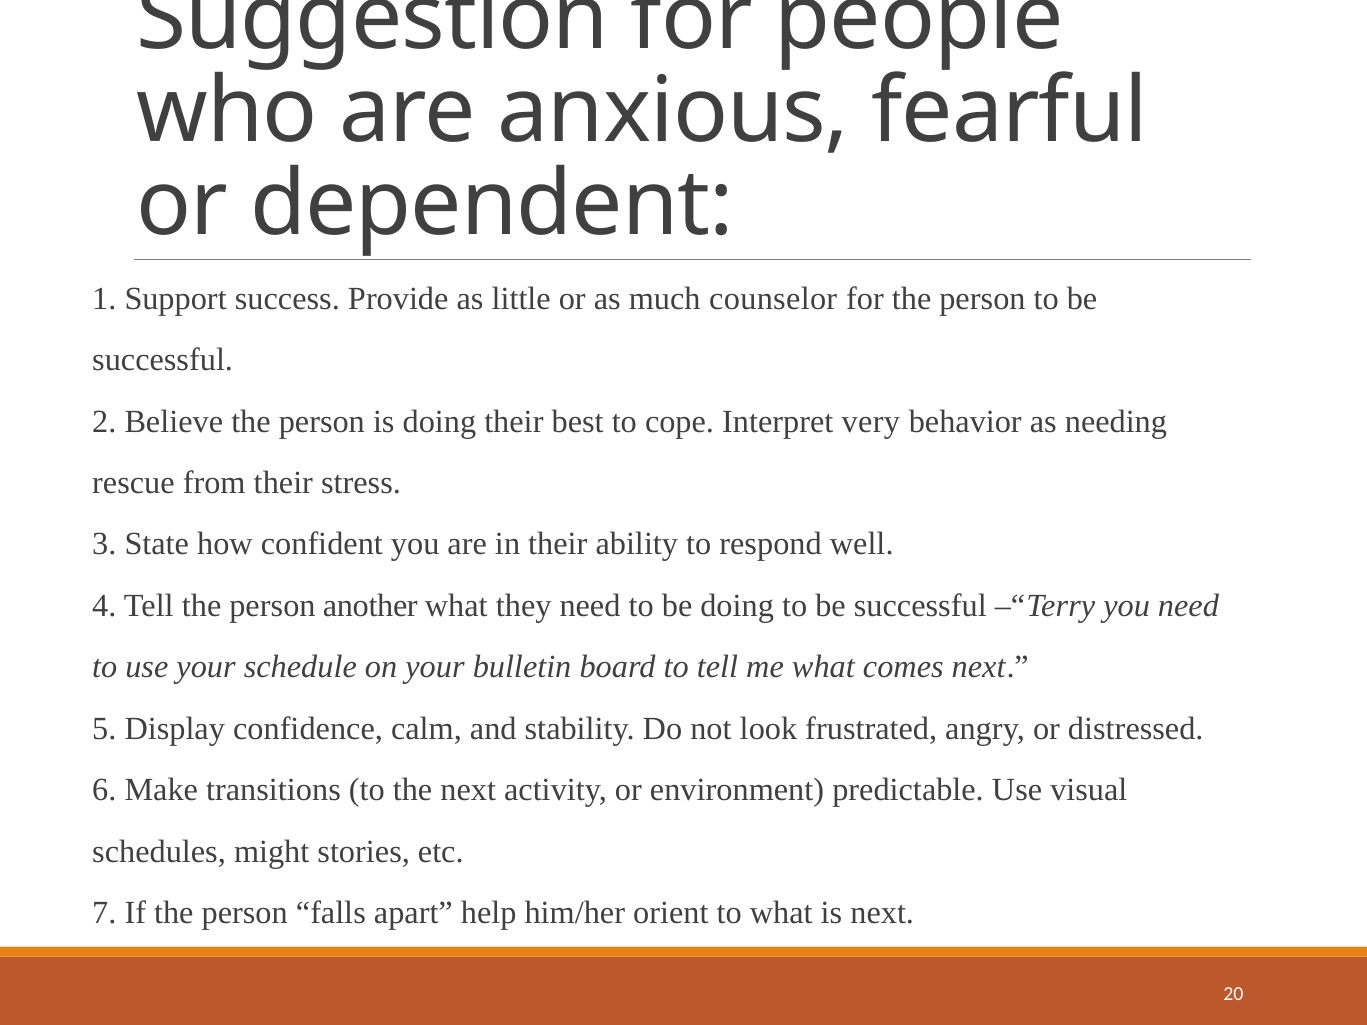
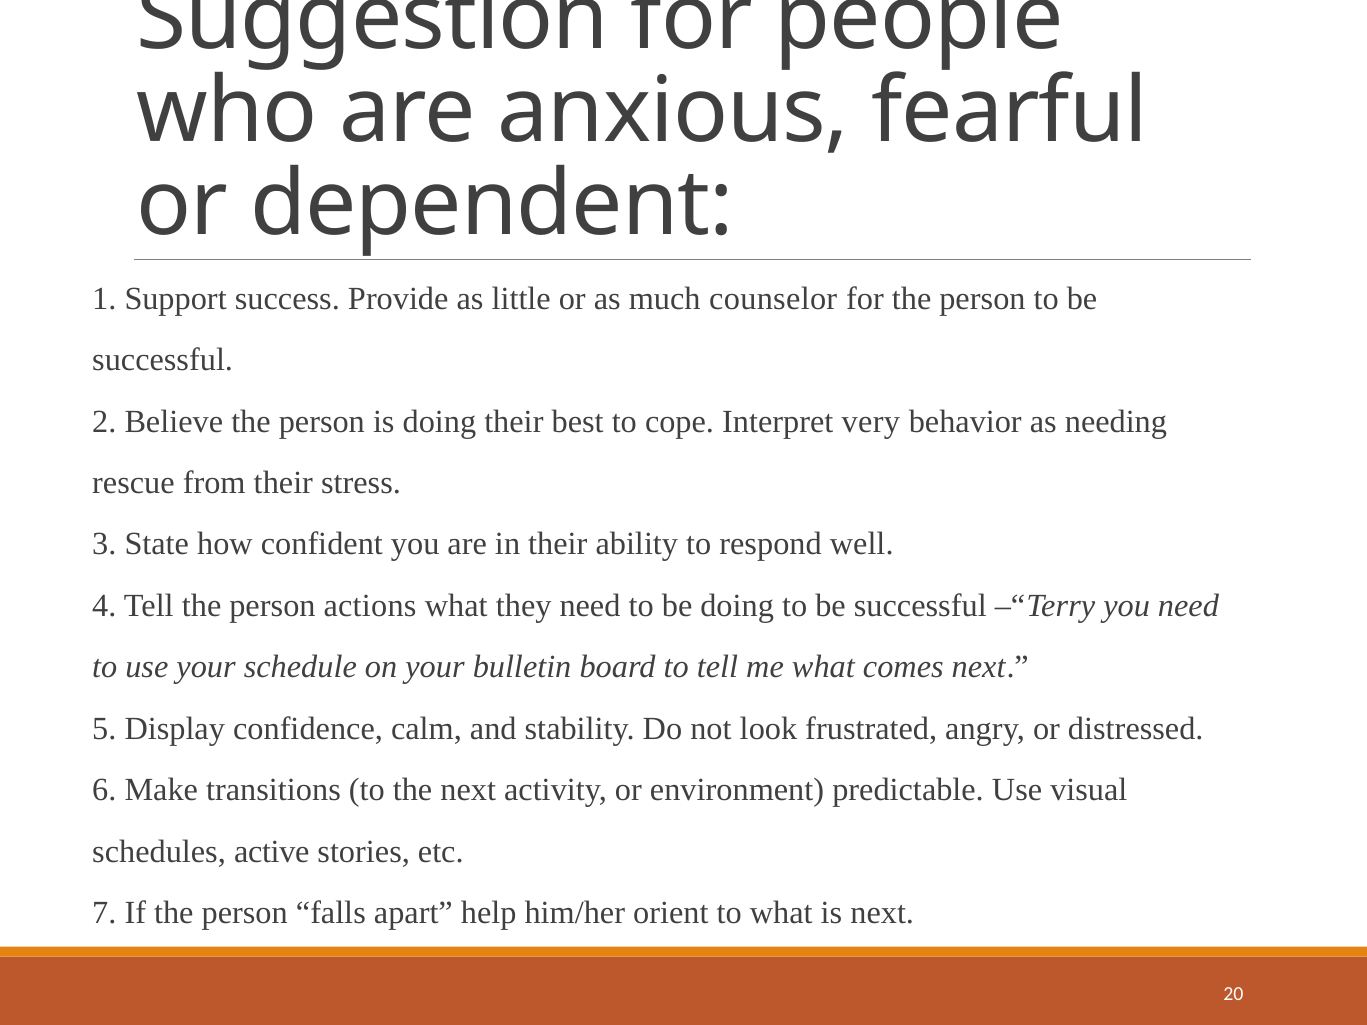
another: another -> actions
might: might -> active
